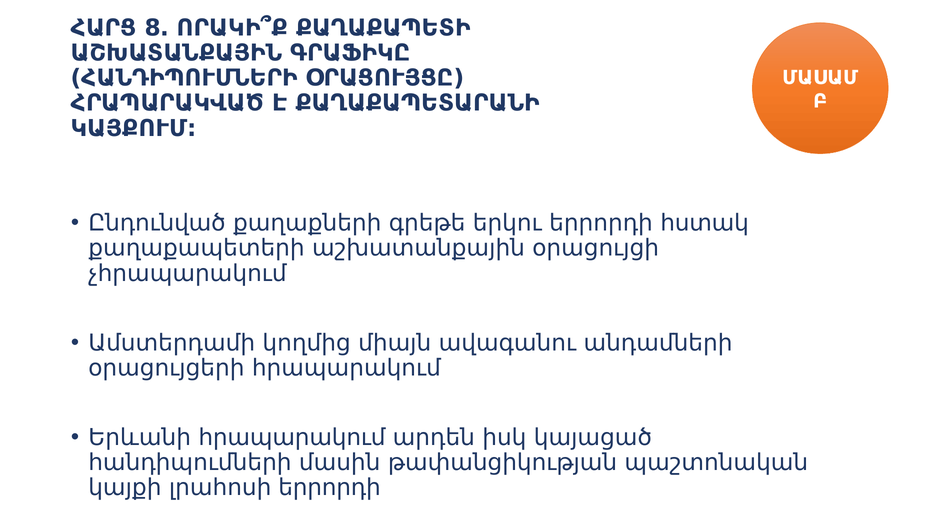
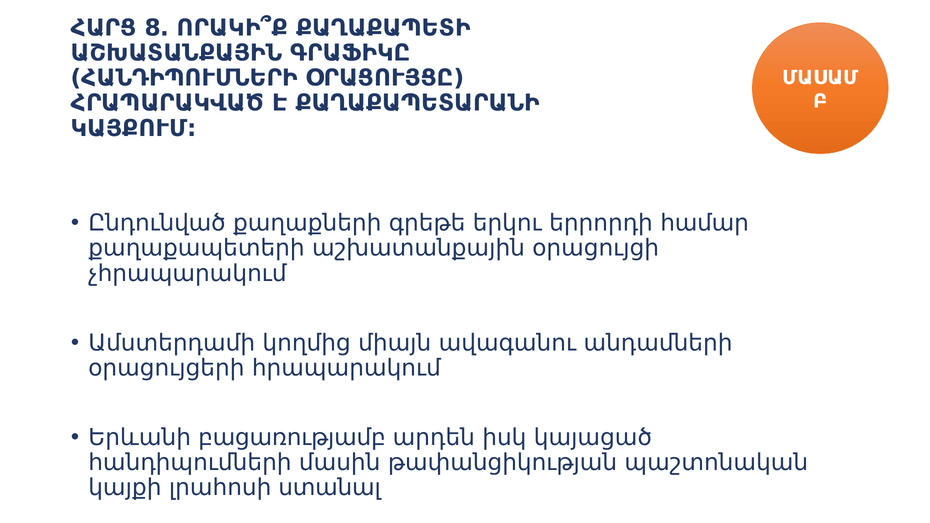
հստակ: հստակ -> համար
Երևանի հրապարակում: հրապարակում -> բացառությամբ
լրահոսի երրորդի: երրորդի -> ստանալ
